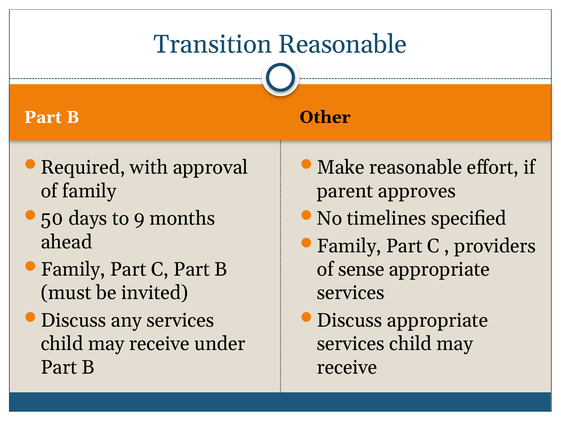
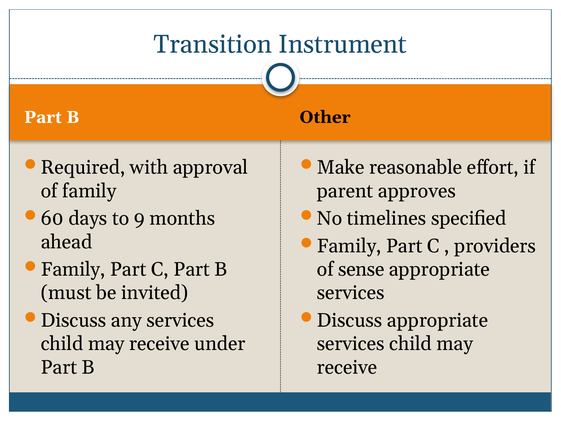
Transition Reasonable: Reasonable -> Instrument
50: 50 -> 60
